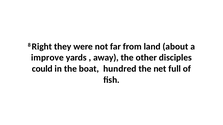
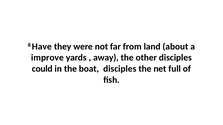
Right: Right -> Have
boat hundred: hundred -> disciples
